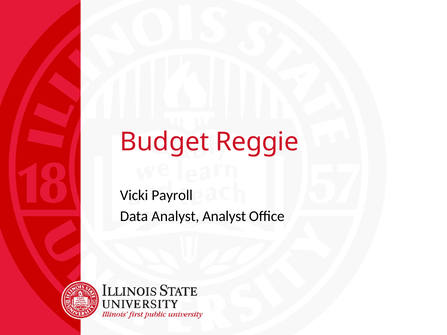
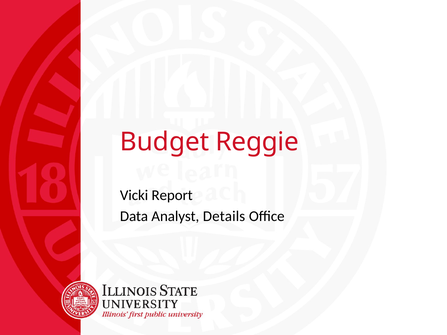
Payroll: Payroll -> Report
Analyst Analyst: Analyst -> Details
